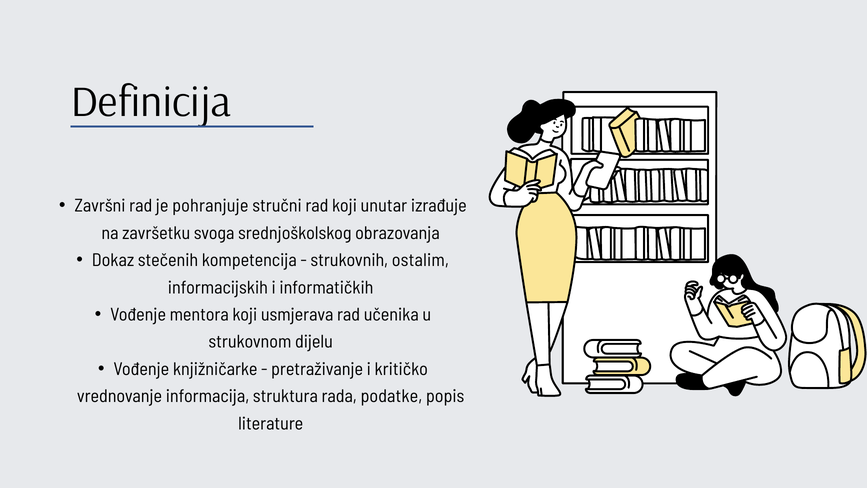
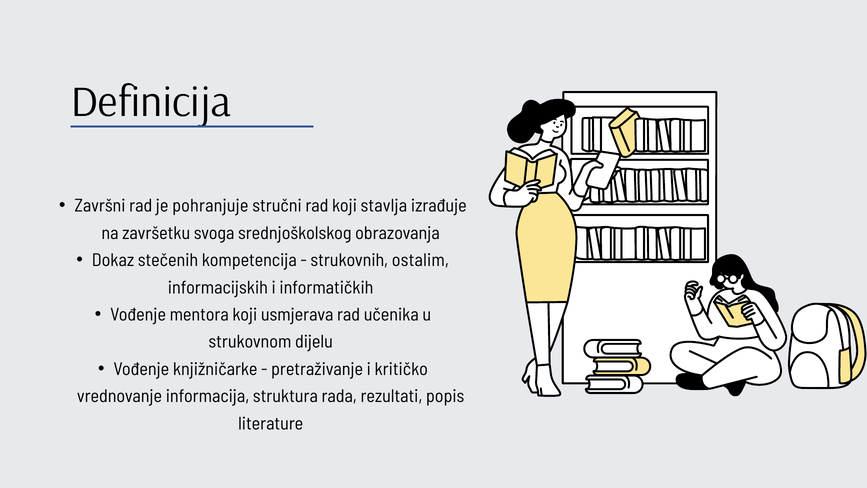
unutar: unutar -> stavlja
podatke: podatke -> rezultati
